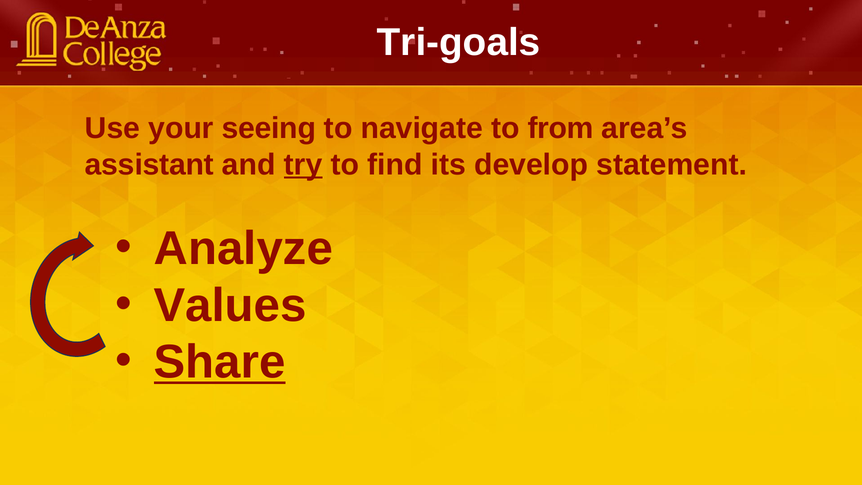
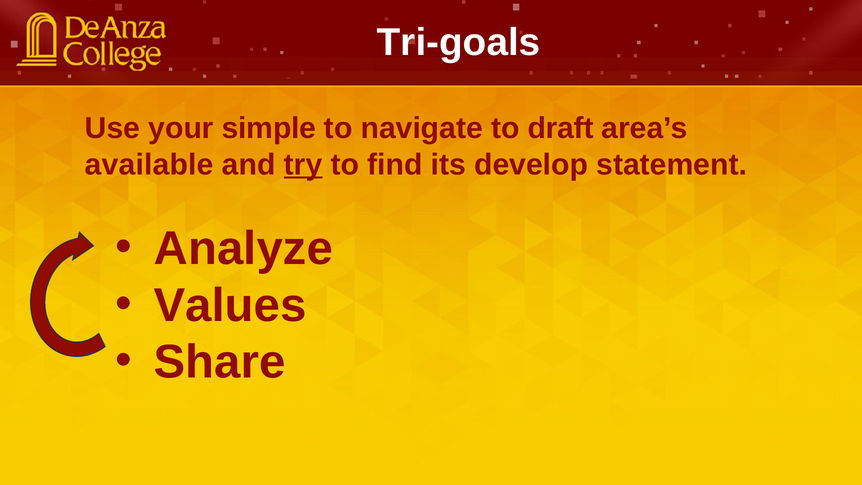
seeing: seeing -> simple
from: from -> draft
assistant: assistant -> available
Share underline: present -> none
